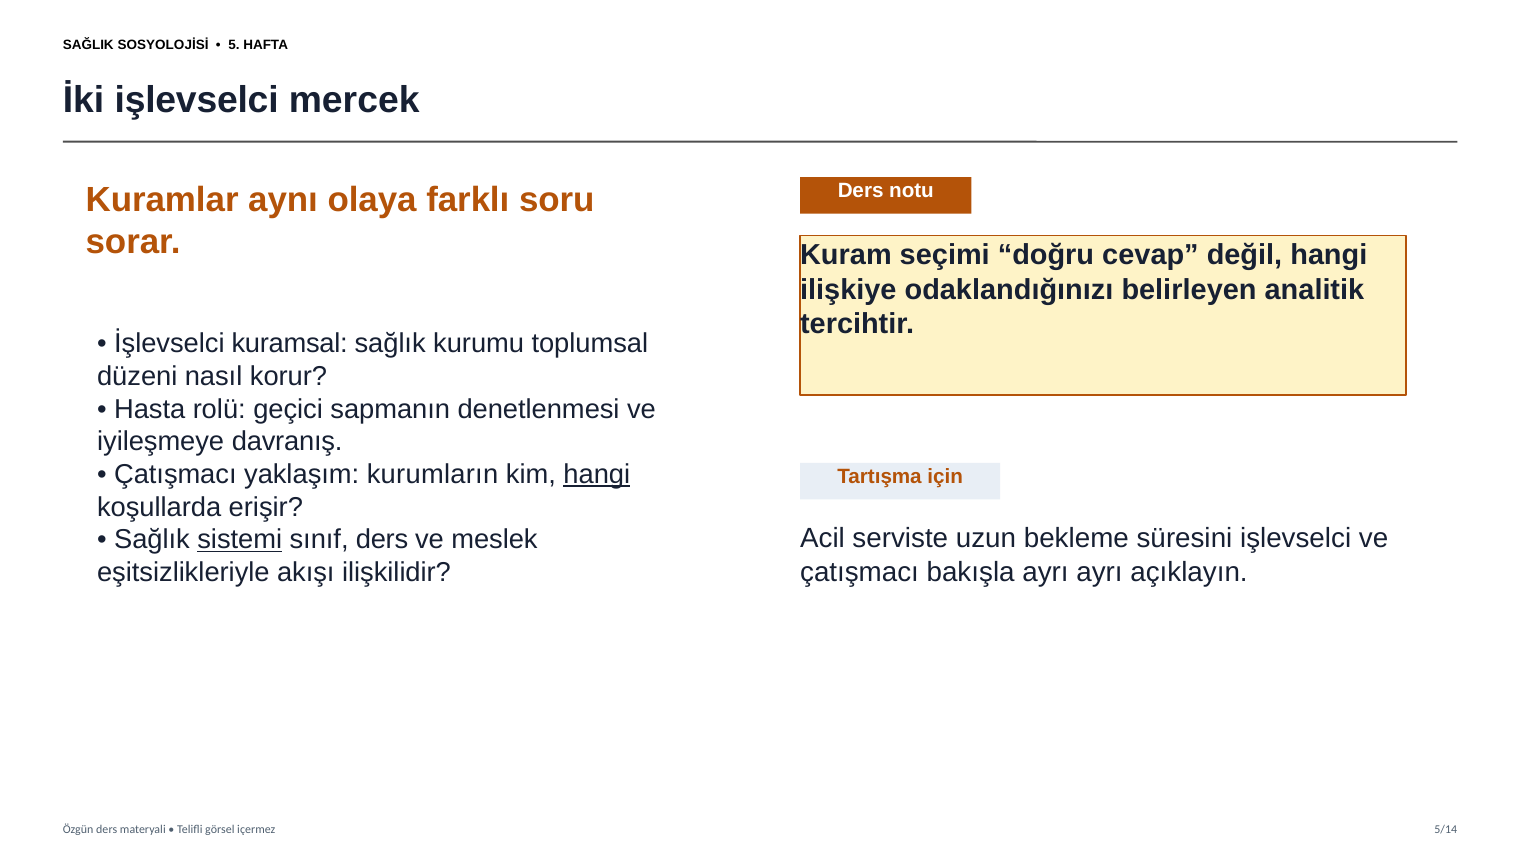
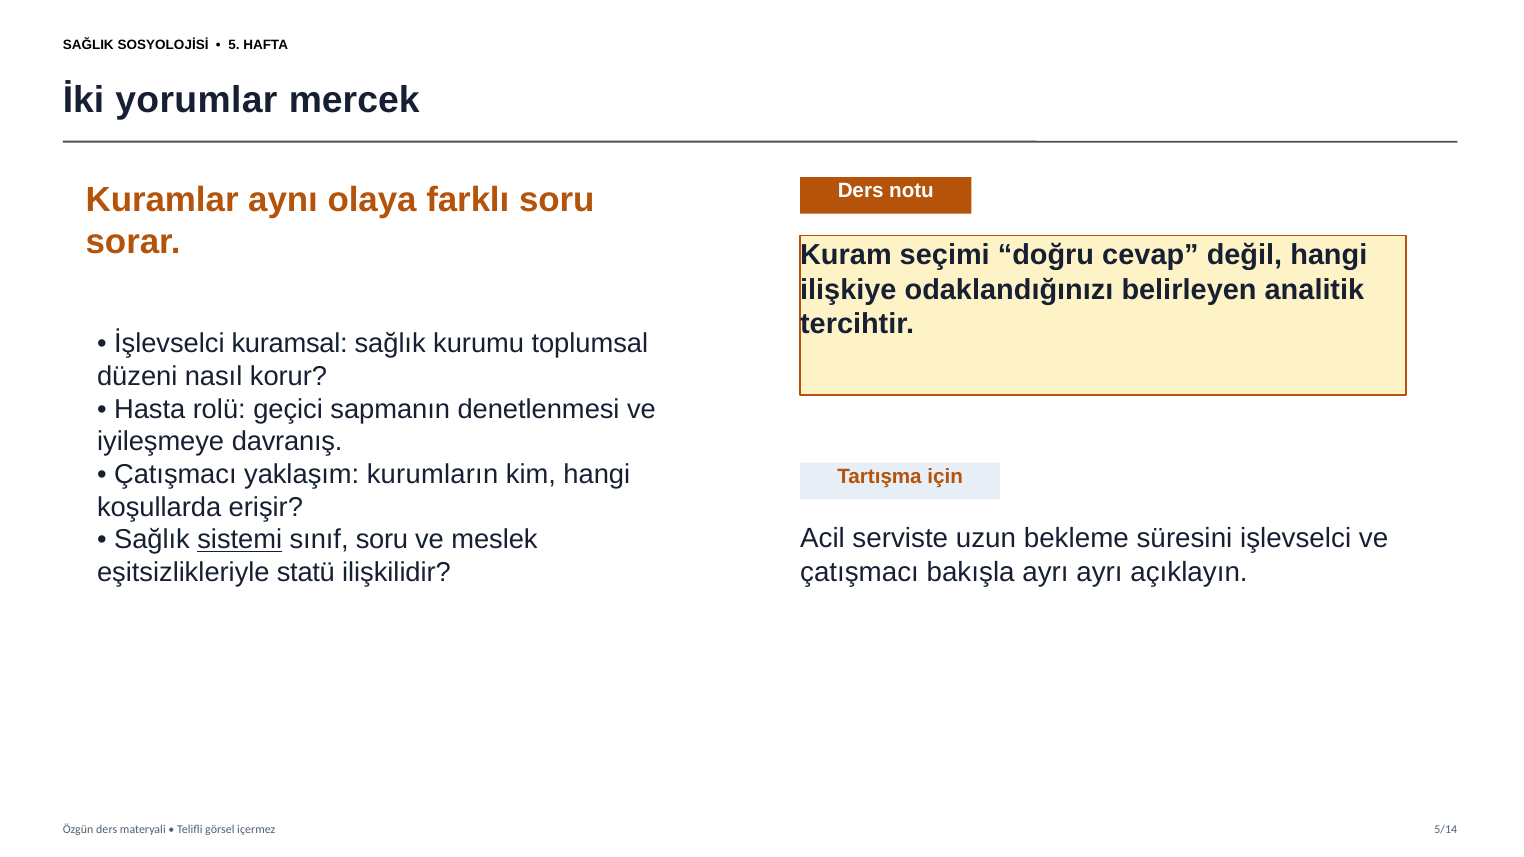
İki işlevselci: işlevselci -> yorumlar
hangi at (597, 475) underline: present -> none
sınıf ders: ders -> soru
akışı: akışı -> statü
